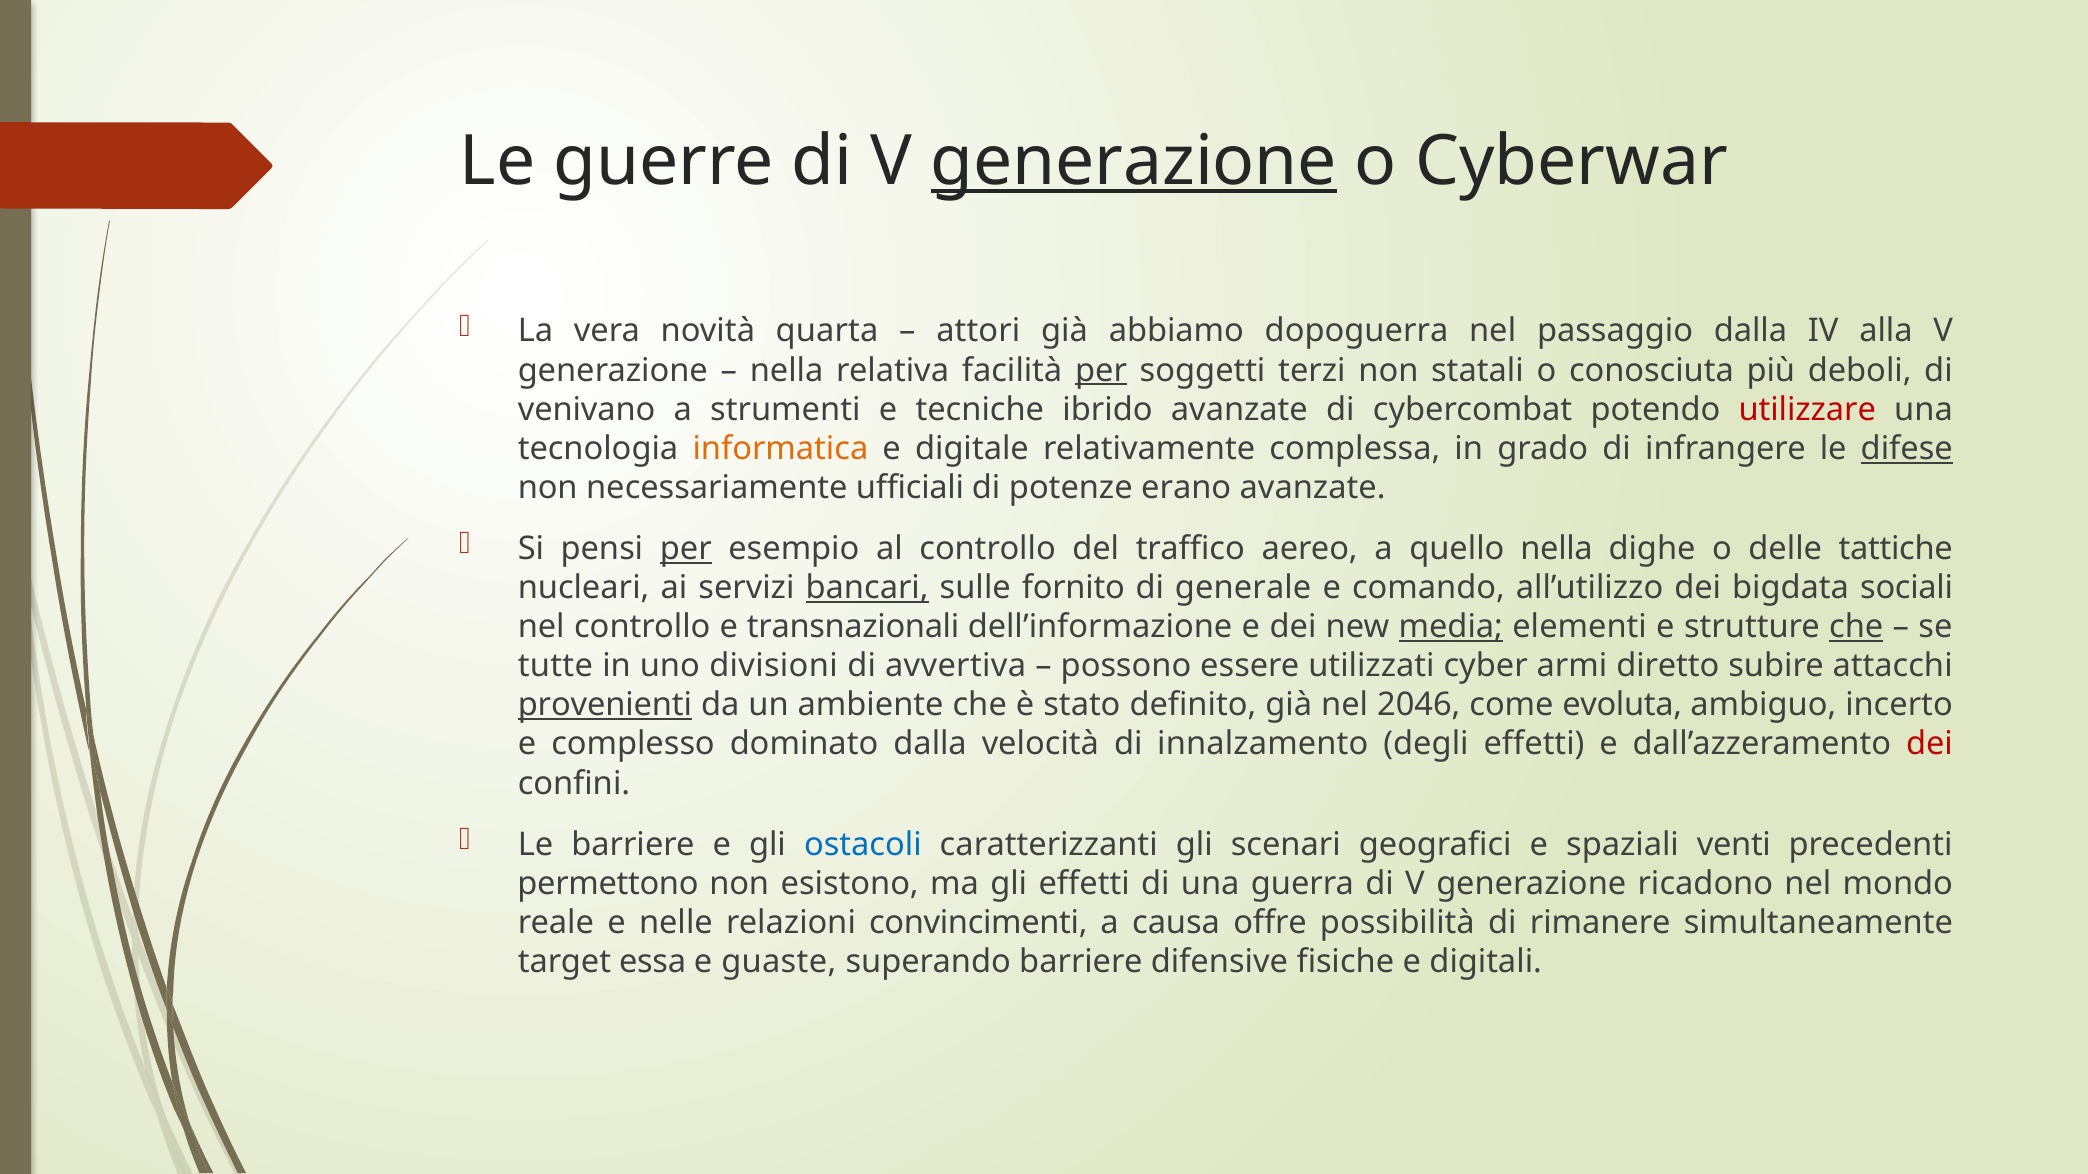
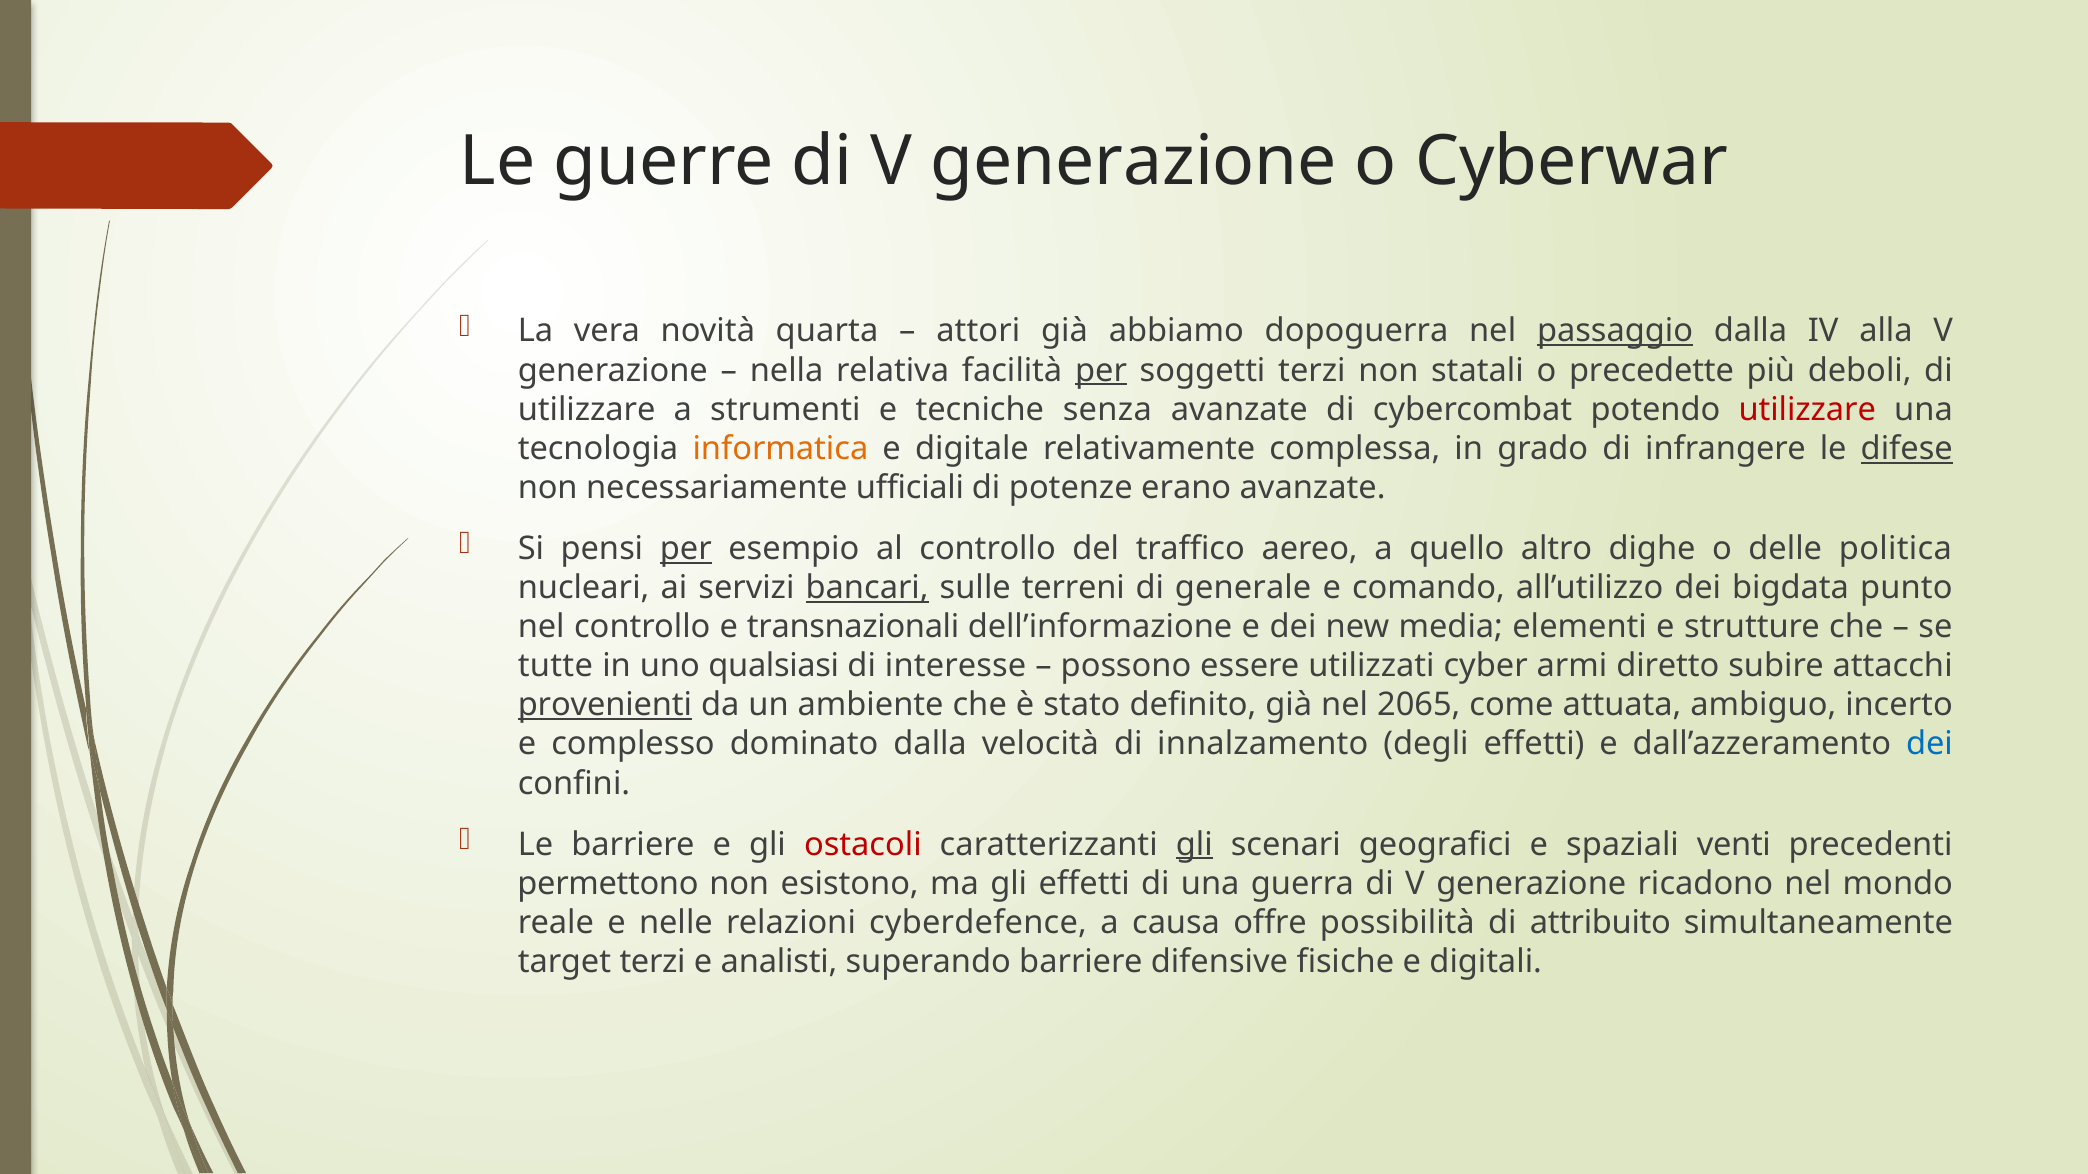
generazione at (1134, 161) underline: present -> none
passaggio underline: none -> present
conosciuta: conosciuta -> precedette
venivano at (587, 410): venivano -> utilizzare
ibrido: ibrido -> senza
quello nella: nella -> altro
tattiche: tattiche -> politica
fornito: fornito -> terreni
sociali: sociali -> punto
media underline: present -> none
che at (1856, 627) underline: present -> none
divisioni: divisioni -> qualsiasi
avvertiva: avvertiva -> interesse
2046: 2046 -> 2065
evoluta: evoluta -> attuata
dei at (1929, 745) colour: red -> blue
ostacoli colour: blue -> red
gli at (1194, 845) underline: none -> present
convincimenti: convincimenti -> cyberdefence
rimanere: rimanere -> attribuito
target essa: essa -> terzi
guaste: guaste -> analisti
